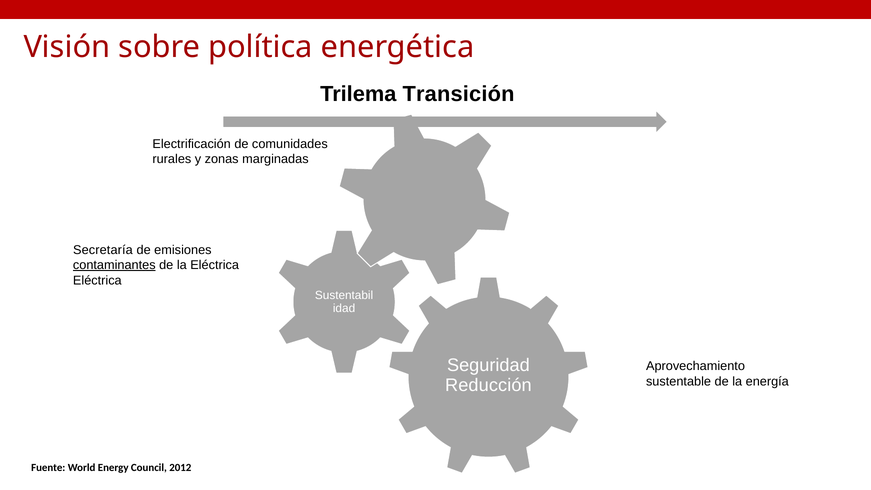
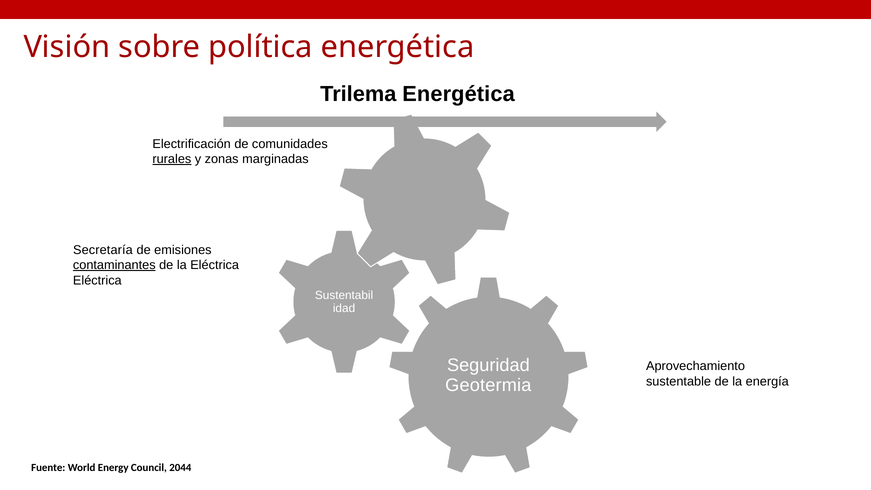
Trilema Transición: Transición -> Energética
rurales underline: none -> present
Reducción: Reducción -> Geotermia
2012: 2012 -> 2044
